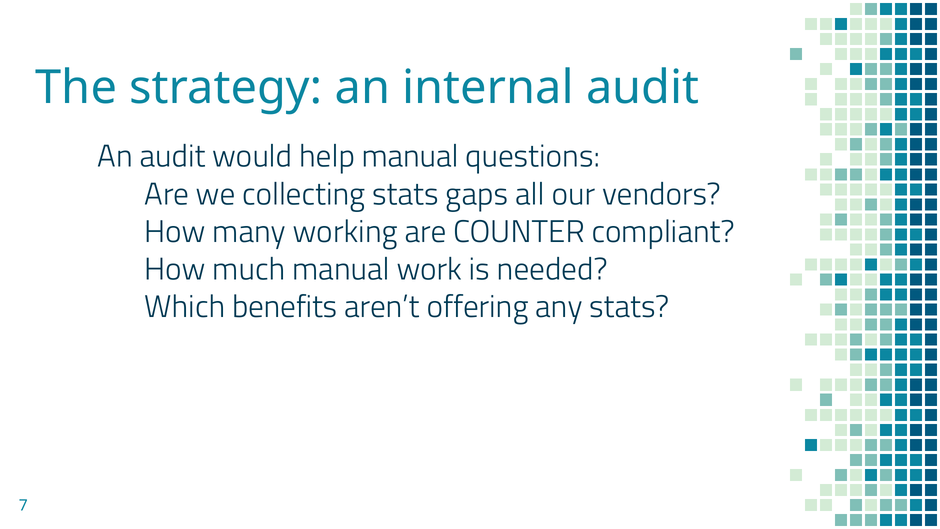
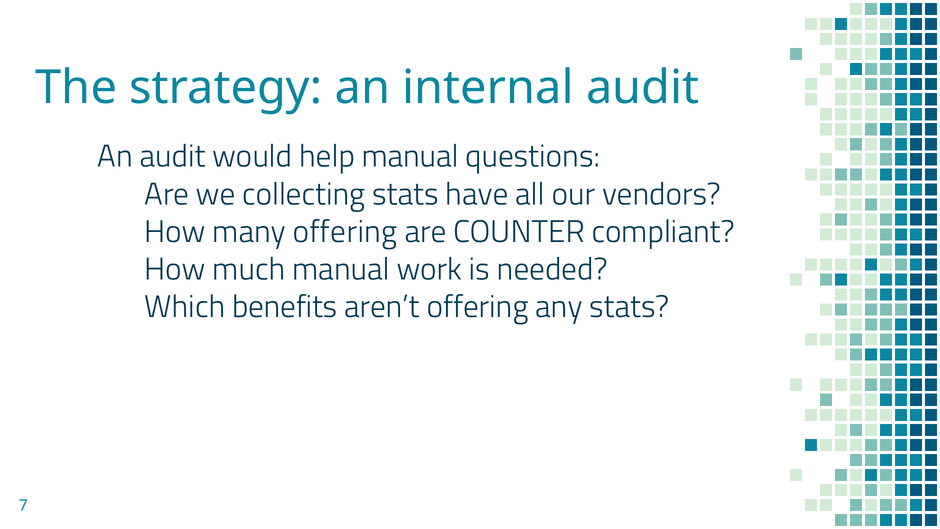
gaps: gaps -> have
many working: working -> offering
